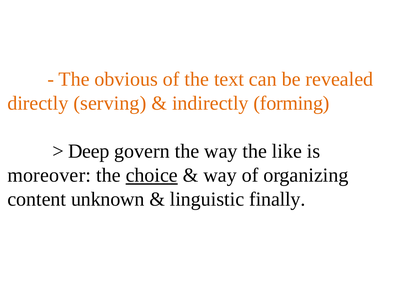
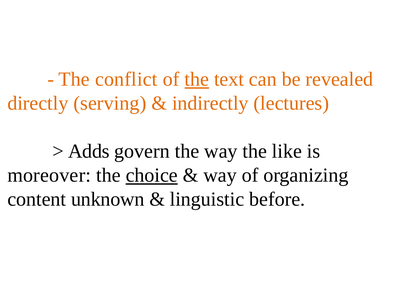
obvious: obvious -> conflict
the at (197, 79) underline: none -> present
forming: forming -> lectures
Deep: Deep -> Adds
finally: finally -> before
